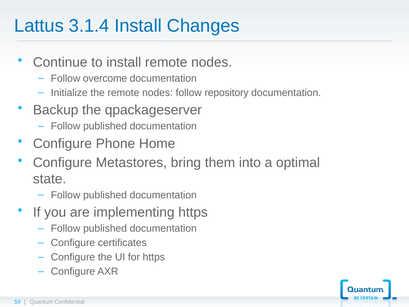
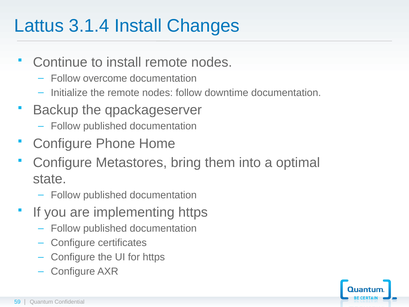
repository: repository -> downtime
